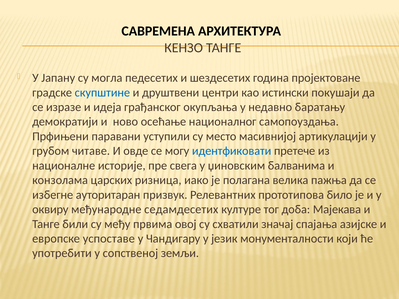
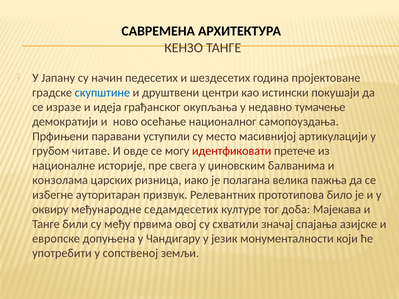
могла: могла -> начин
баратању: баратању -> тумачење
идентфиковати colour: blue -> red
успоставе: успоставе -> допуњена
